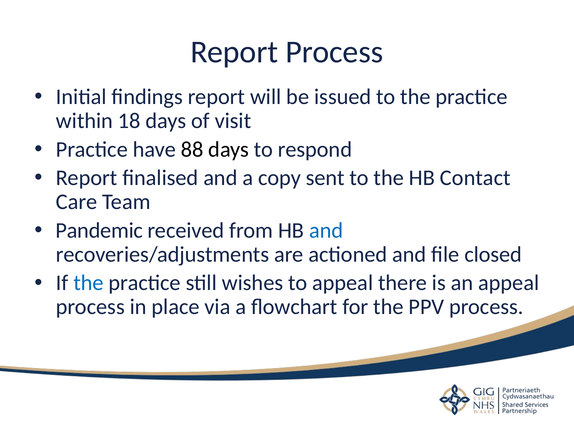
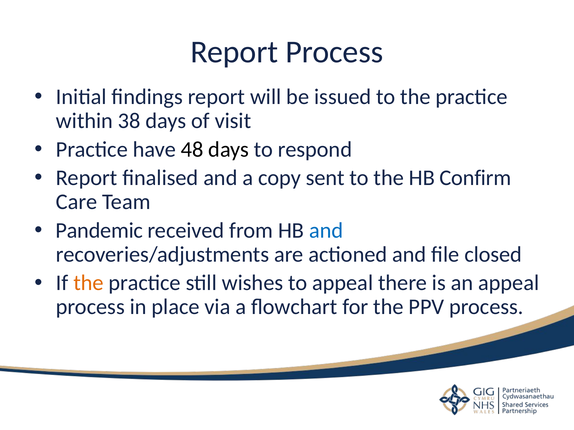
18: 18 -> 38
88: 88 -> 48
Contact: Contact -> Confirm
the at (88, 283) colour: blue -> orange
